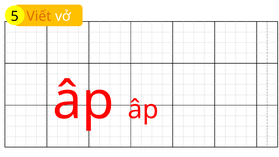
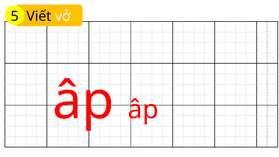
Viết colour: orange -> black
